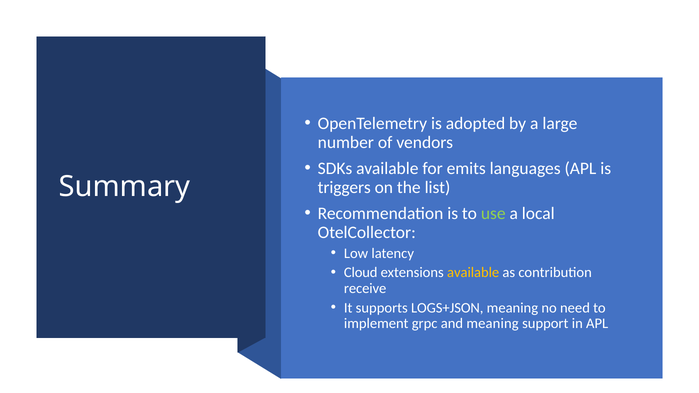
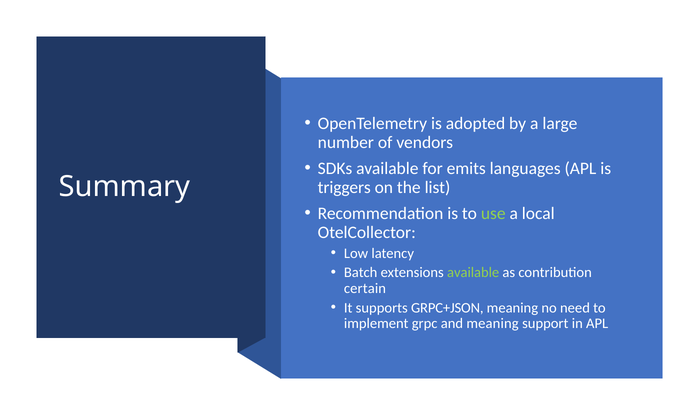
Cloud: Cloud -> Batch
available at (473, 273) colour: yellow -> light green
receive: receive -> certain
LOGS+JSON: LOGS+JSON -> GRPC+JSON
